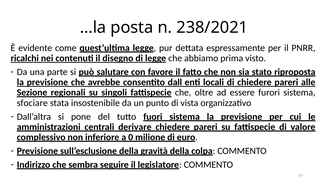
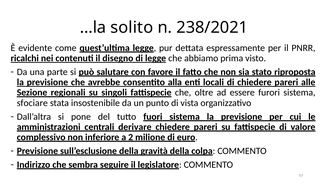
posta: posta -> solito
dall: dall -> alla
0: 0 -> 2
